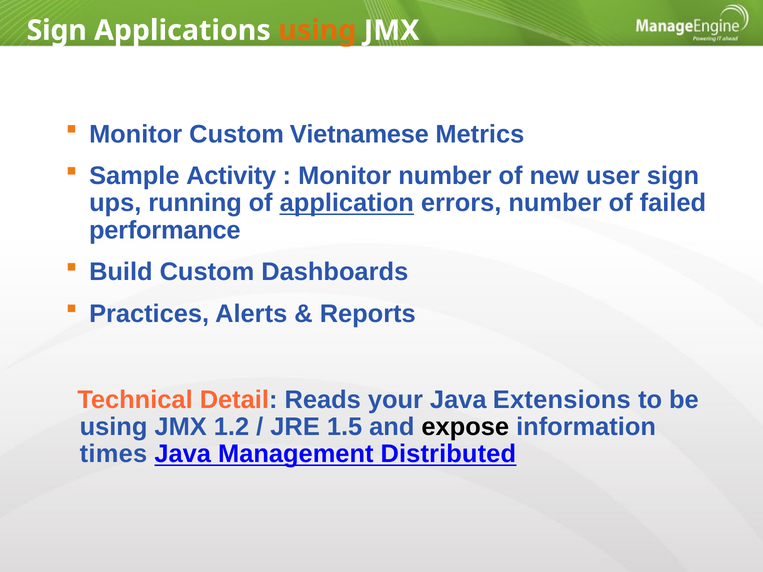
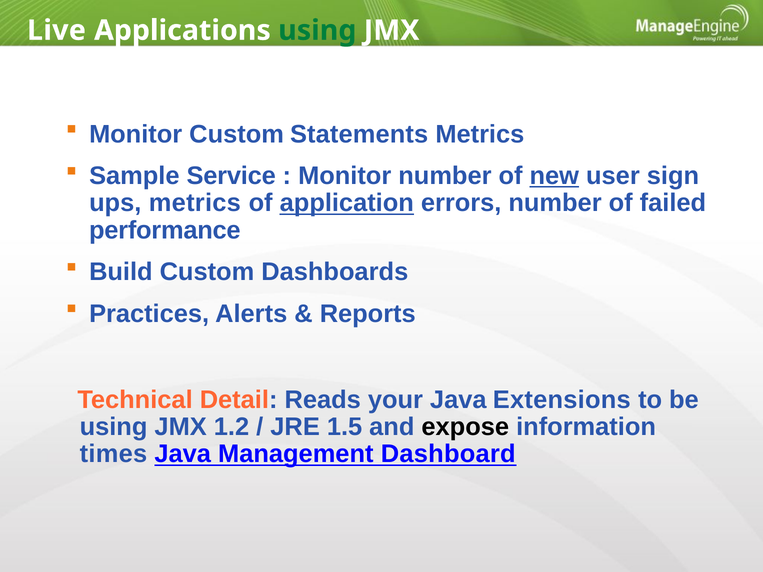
Sign at (57, 30): Sign -> Live
using at (317, 30) colour: orange -> green
Vietnamese: Vietnamese -> Statements
Activity: Activity -> Service
new underline: none -> present
ups running: running -> metrics
Distributed: Distributed -> Dashboard
